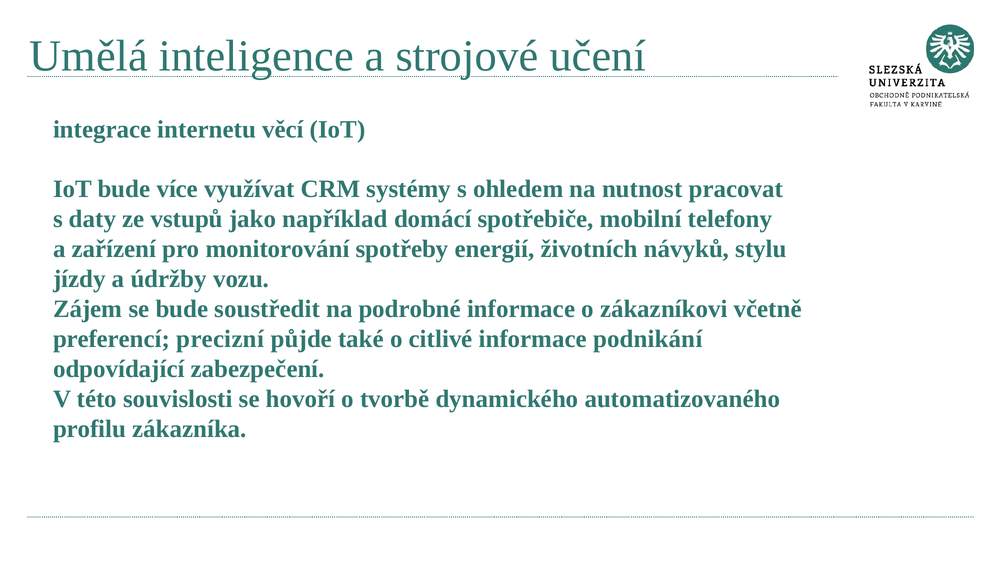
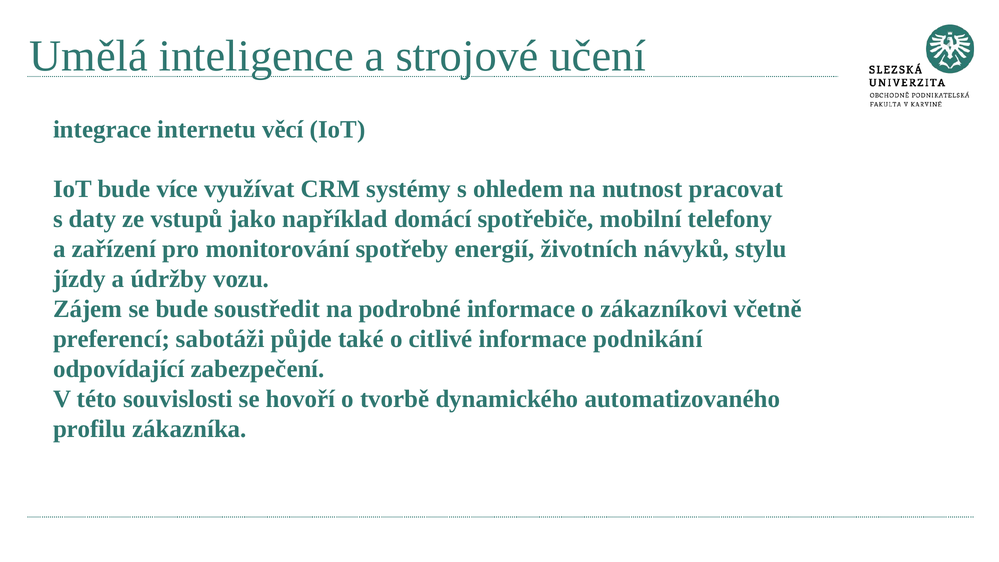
precizní: precizní -> sabotáži
